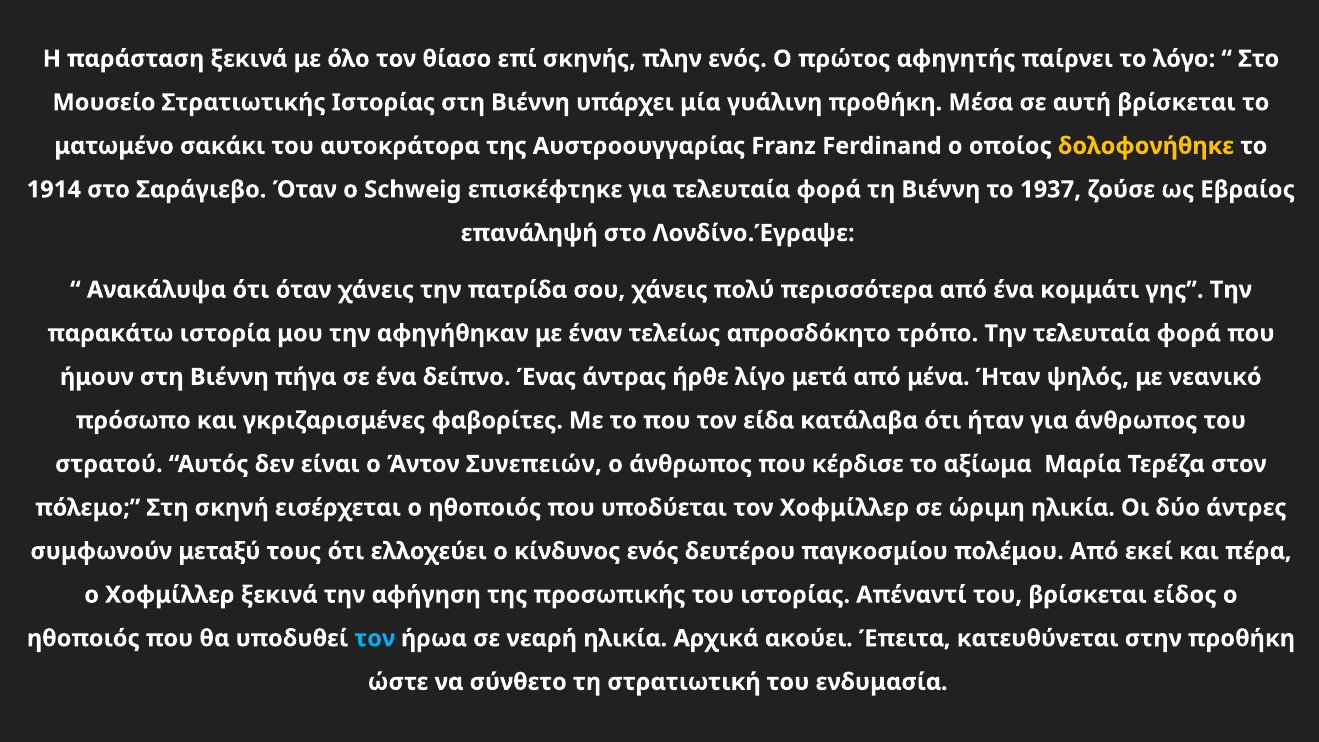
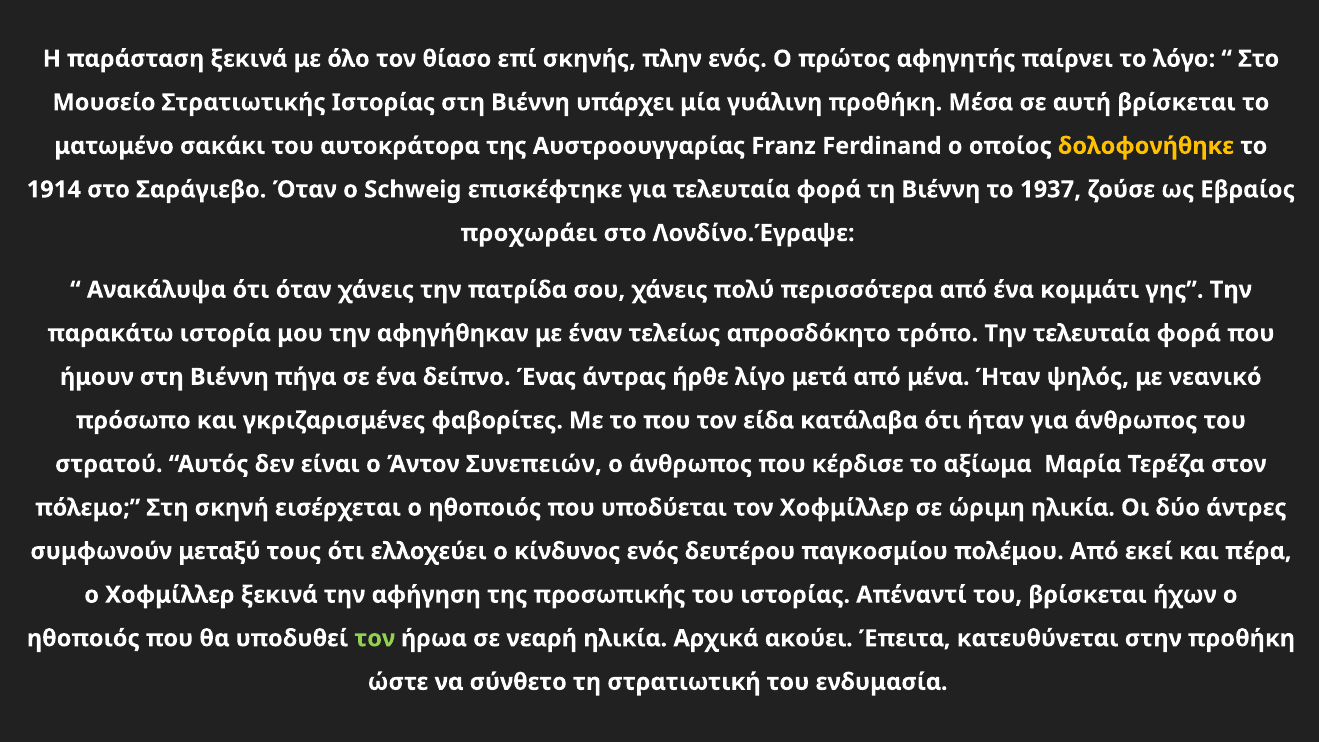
επανάληψή: επανάληψή -> προχωράει
είδος: είδος -> ήχων
τον at (375, 638) colour: light blue -> light green
